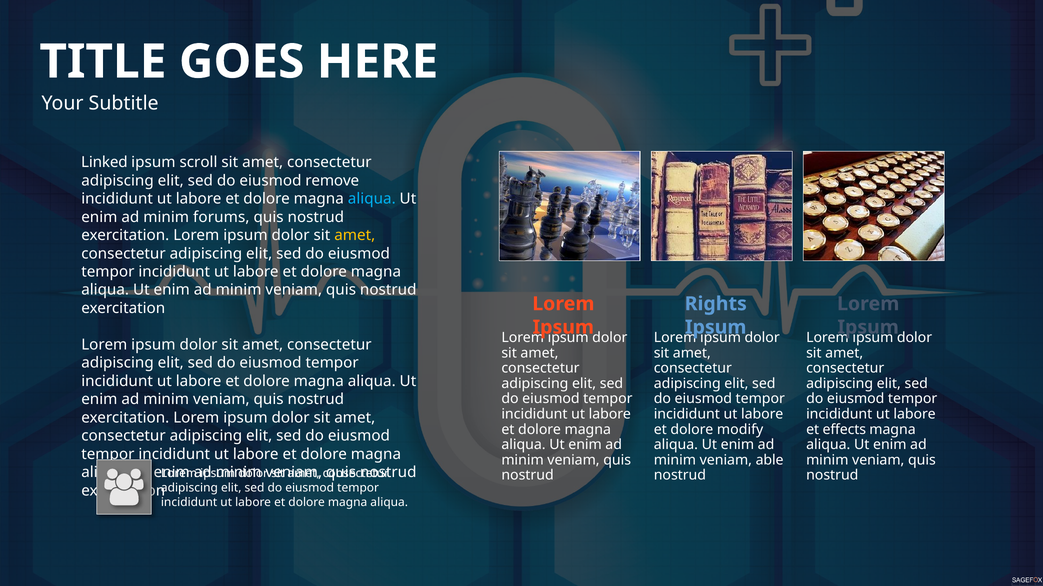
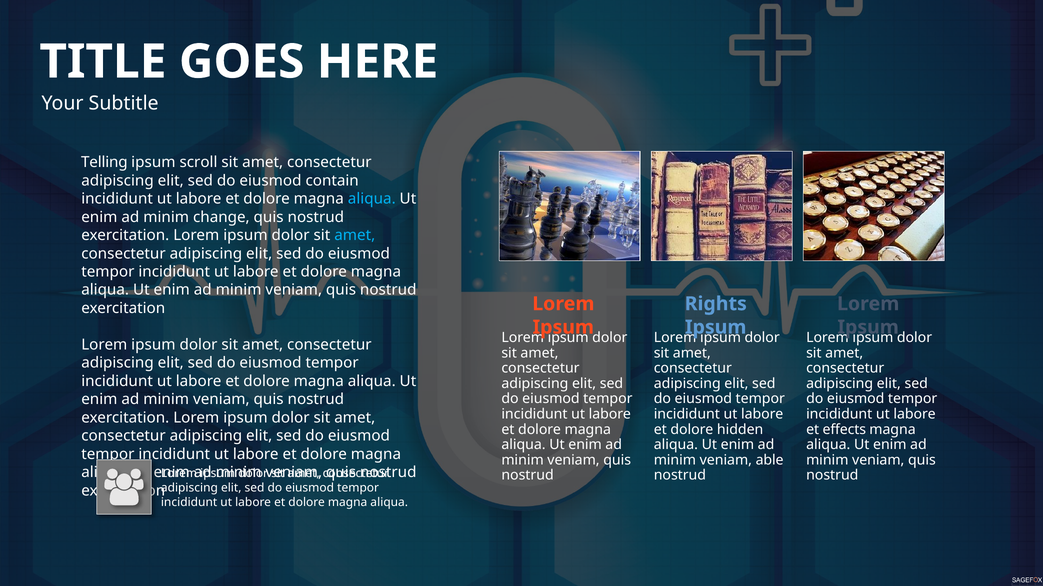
Linked: Linked -> Telling
remove: remove -> contain
forums: forums -> change
amet at (355, 236) colour: yellow -> light blue
modify: modify -> hidden
